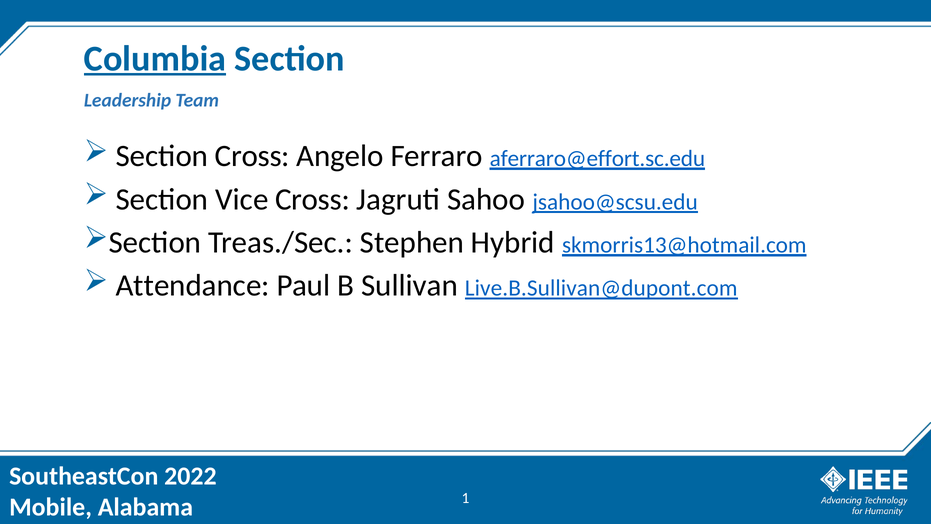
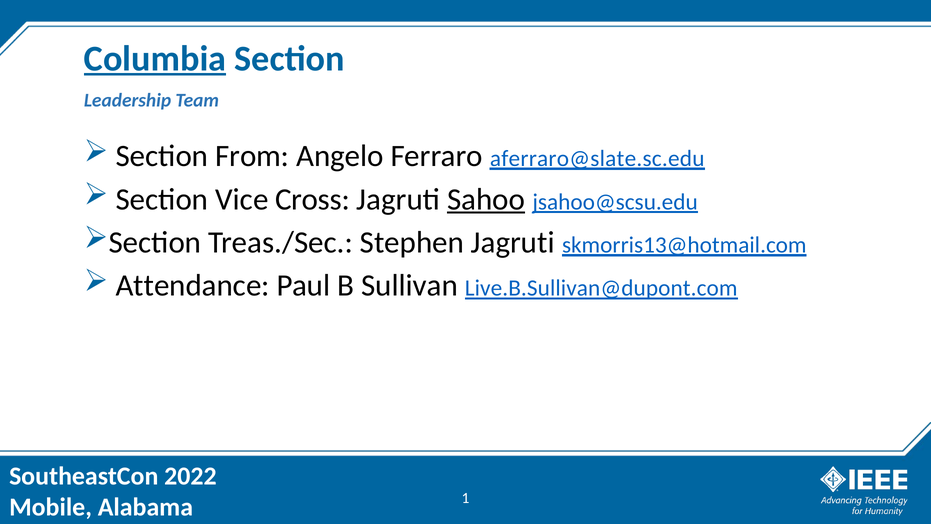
Section Cross: Cross -> From
aferraro@effort.sc.edu: aferraro@effort.sc.edu -> aferraro@slate.sc.edu
Sahoo underline: none -> present
Stephen Hybrid: Hybrid -> Jagruti
